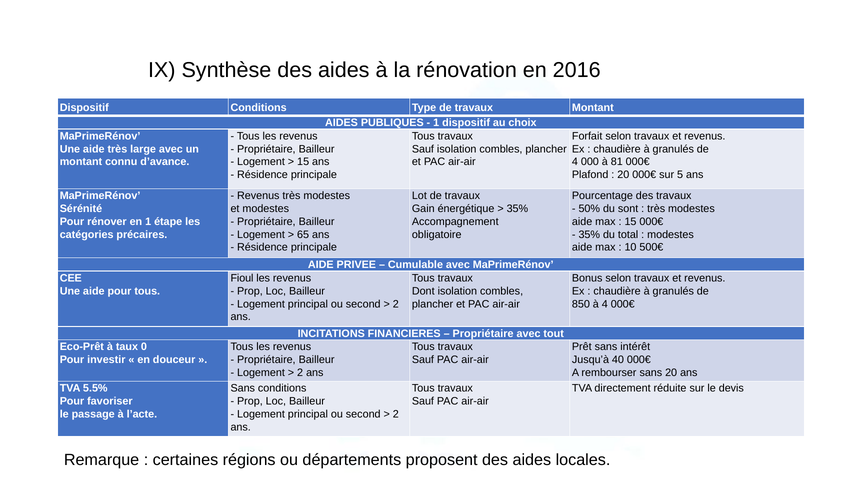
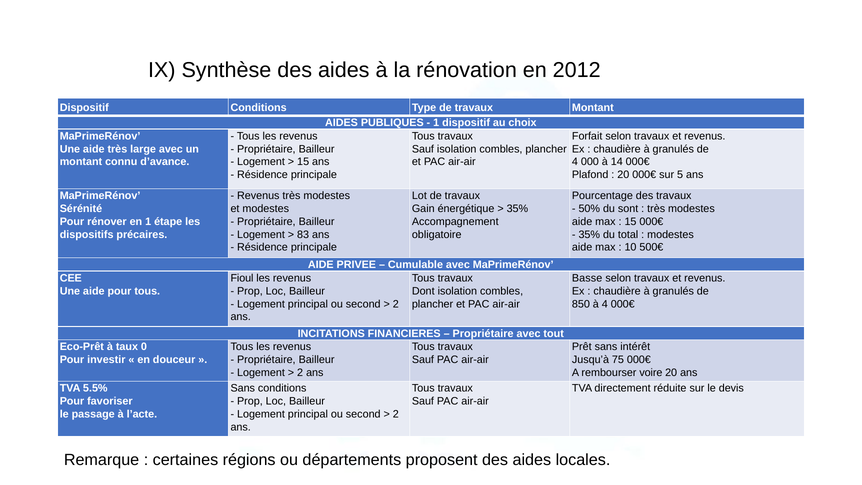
2016: 2016 -> 2012
81: 81 -> 14
catégories: catégories -> dispositifs
65: 65 -> 83
Bonus: Bonus -> Basse
40: 40 -> 75
rembourser sans: sans -> voire
